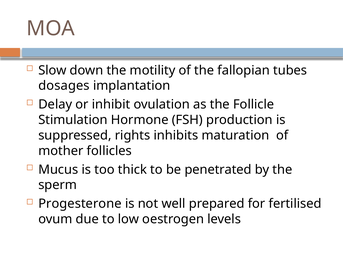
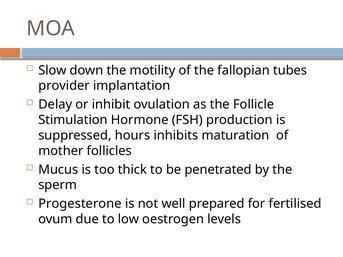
dosages: dosages -> provider
rights: rights -> hours
